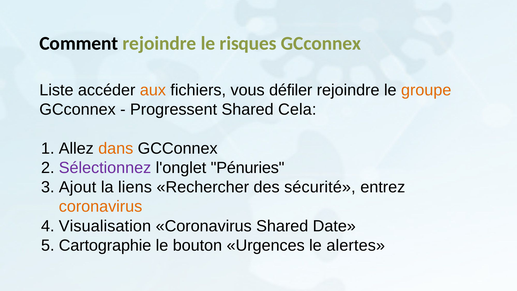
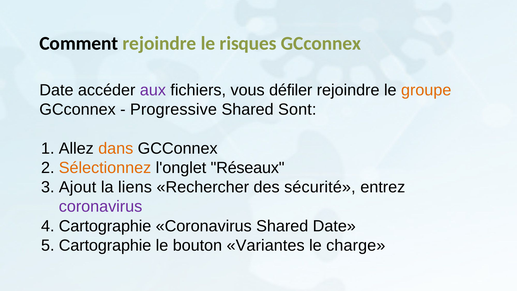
Liste at (56, 90): Liste -> Date
aux colour: orange -> purple
Progressent: Progressent -> Progressive
Cela: Cela -> Sont
Sélectionnez colour: purple -> orange
Pénuries: Pénuries -> Réseaux
coronavirus at (101, 206) colour: orange -> purple
Visualisation at (105, 226): Visualisation -> Cartographie
Urgences: Urgences -> Variantes
alertes: alertes -> charge
